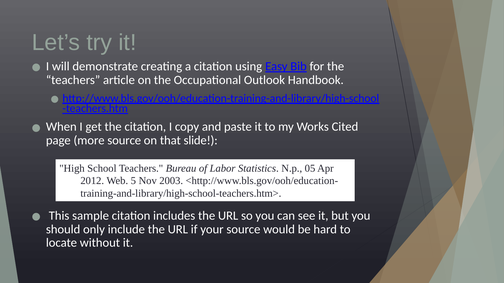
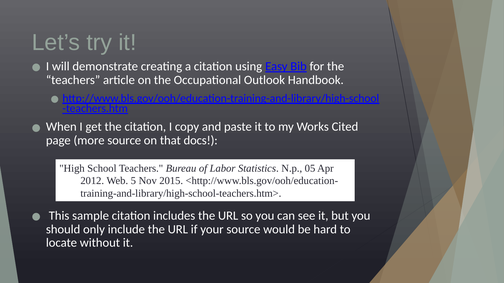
slide: slide -> docs
2003: 2003 -> 2015
